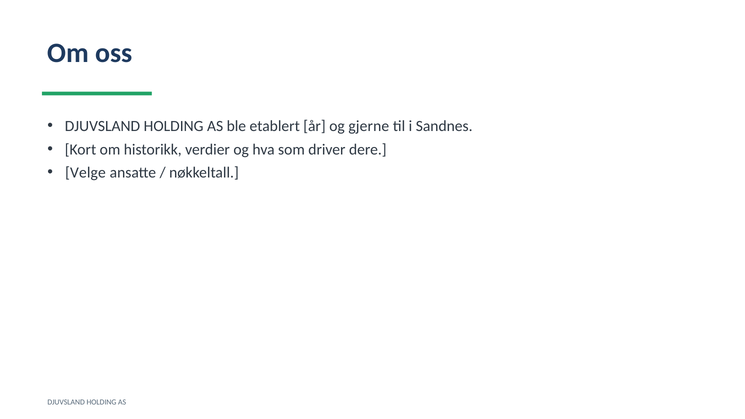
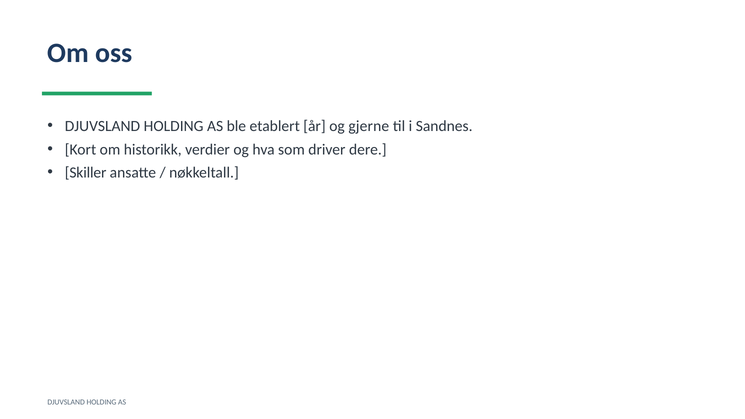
Velge: Velge -> Skiller
